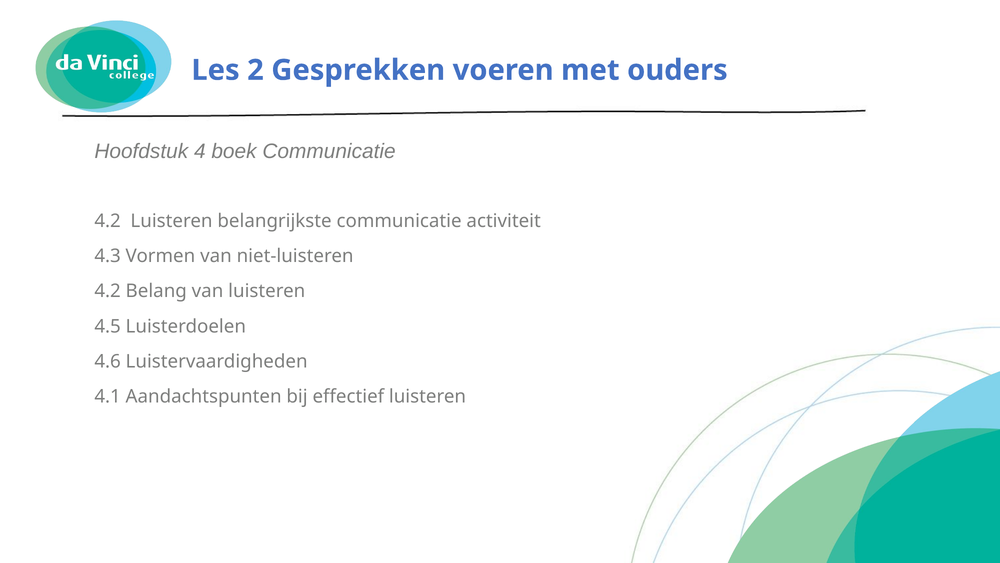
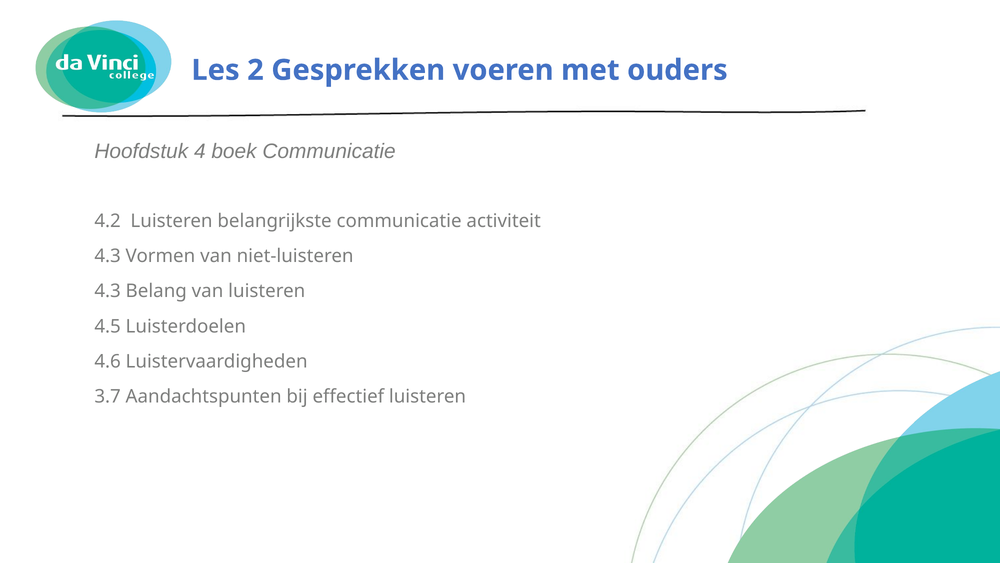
4.2 at (108, 291): 4.2 -> 4.3
4.1: 4.1 -> 3.7
